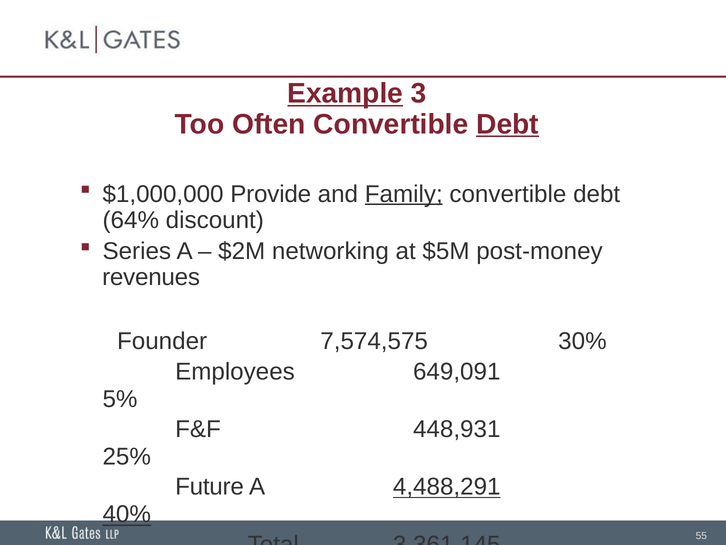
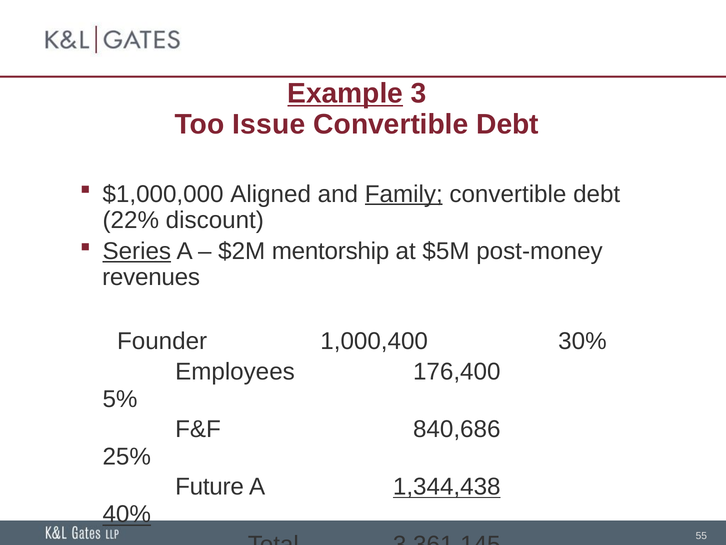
Often: Often -> Issue
Debt at (508, 124) underline: present -> none
Provide: Provide -> Aligned
64%: 64% -> 22%
Series underline: none -> present
networking: networking -> mentorship
7,574,575: 7,574,575 -> 1,000,400
649,091: 649,091 -> 176,400
448,931: 448,931 -> 840,686
4,488,291: 4,488,291 -> 1,344,438
